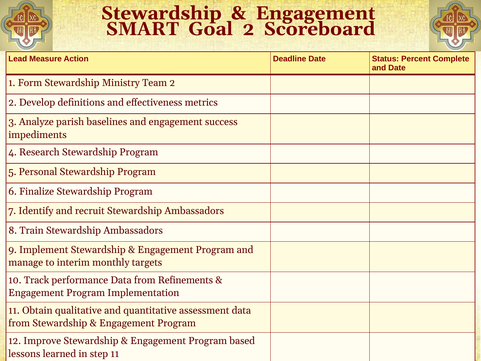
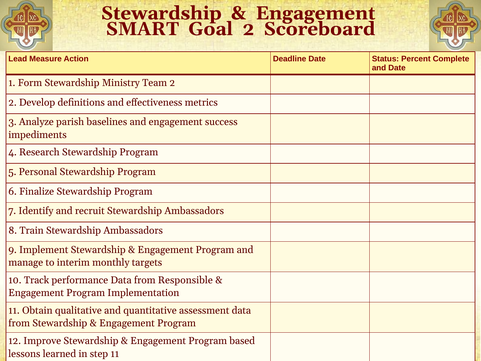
Refinements: Refinements -> Responsible
